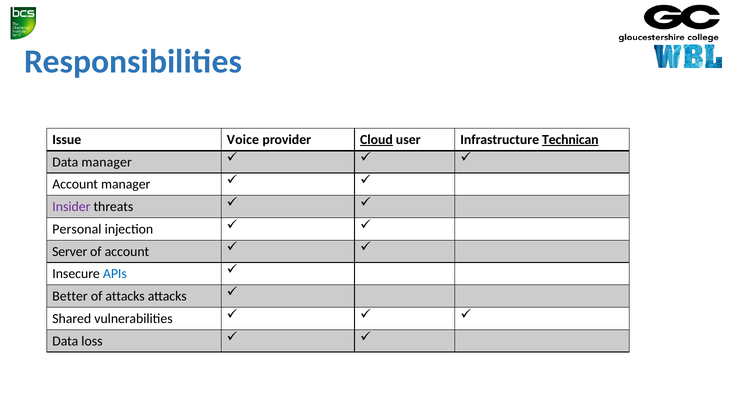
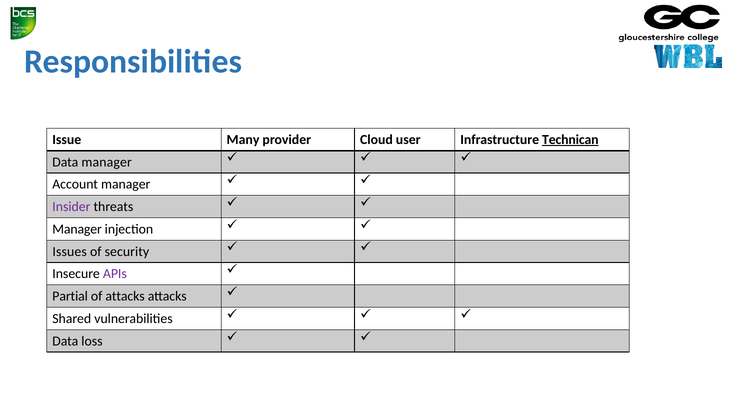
Voice: Voice -> Many
Cloud underline: present -> none
Personal at (77, 229): Personal -> Manager
Server: Server -> Issues
of account: account -> security
APIs colour: blue -> purple
Better: Better -> Partial
